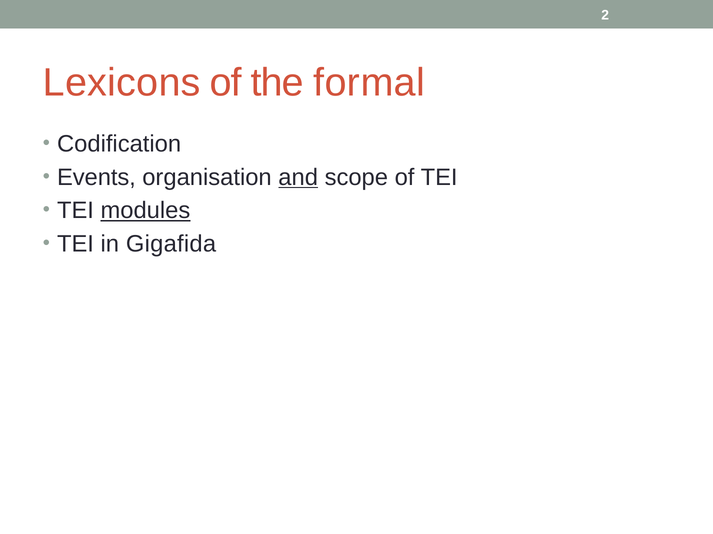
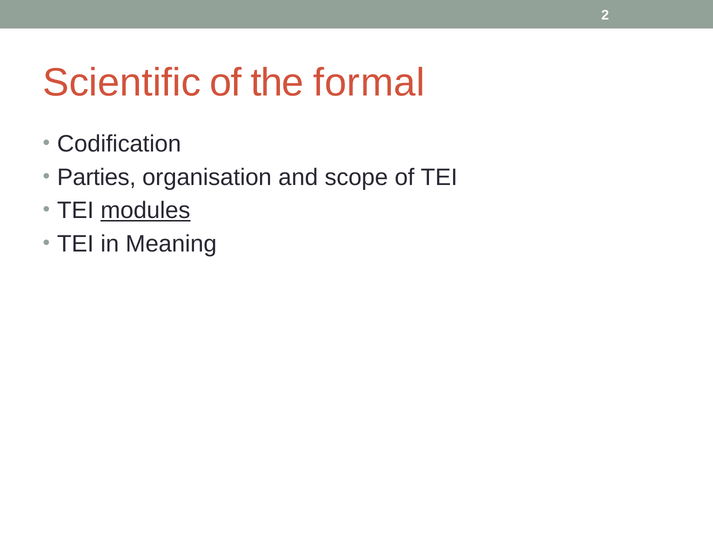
Lexicons: Lexicons -> Scientific
Events: Events -> Parties
and underline: present -> none
Gigafida: Gigafida -> Meaning
